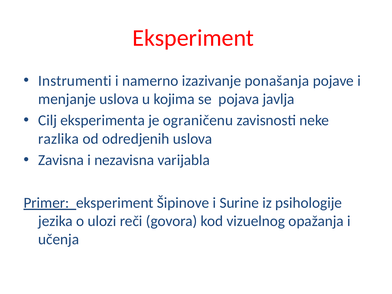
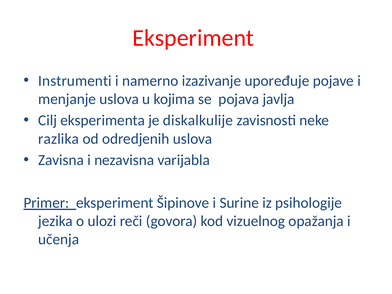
ponašanja: ponašanja -> upoređuje
ograničenu: ograničenu -> diskalkulije
